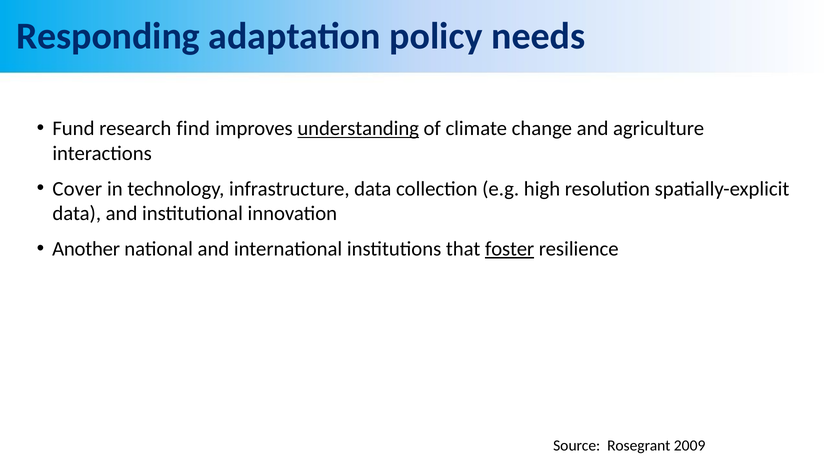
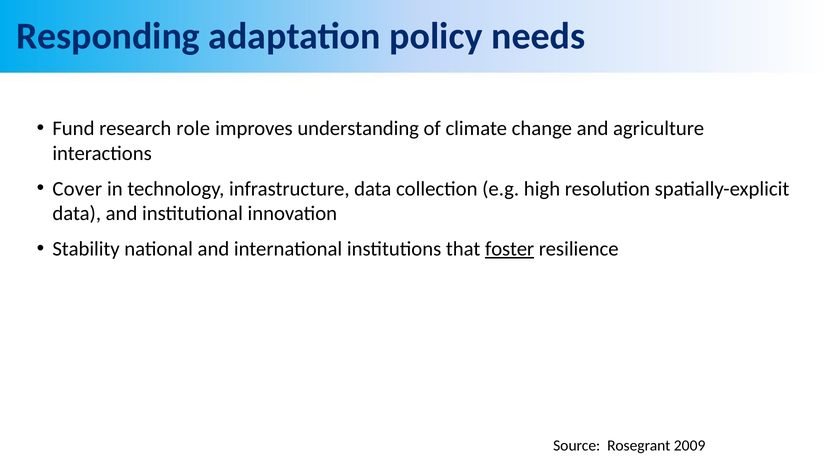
find: find -> role
understanding underline: present -> none
Another: Another -> Stability
